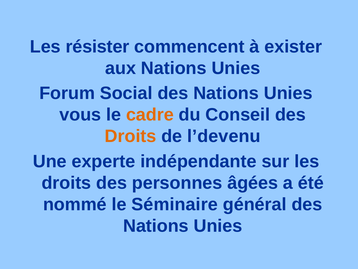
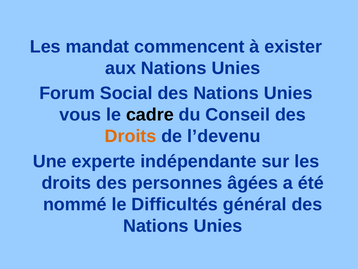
résister: résister -> mandat
cadre colour: orange -> black
Séminaire: Séminaire -> Difficultés
